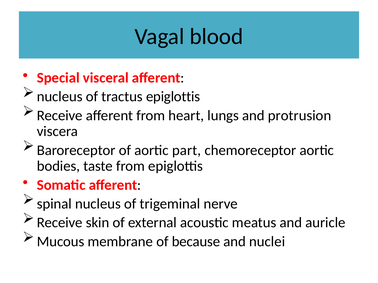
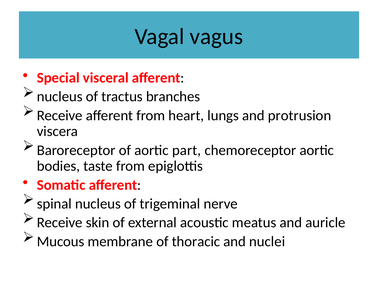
blood: blood -> vagus
tractus epiglottis: epiglottis -> branches
because: because -> thoracic
